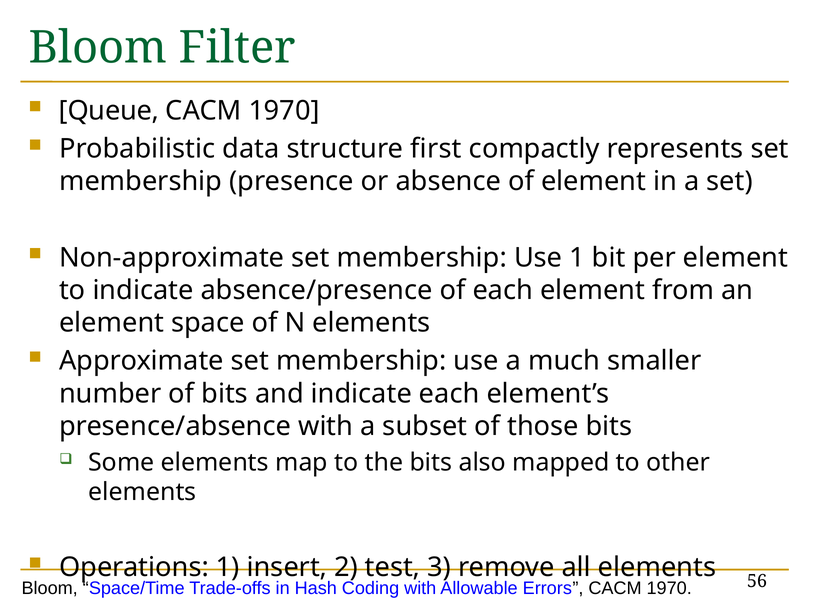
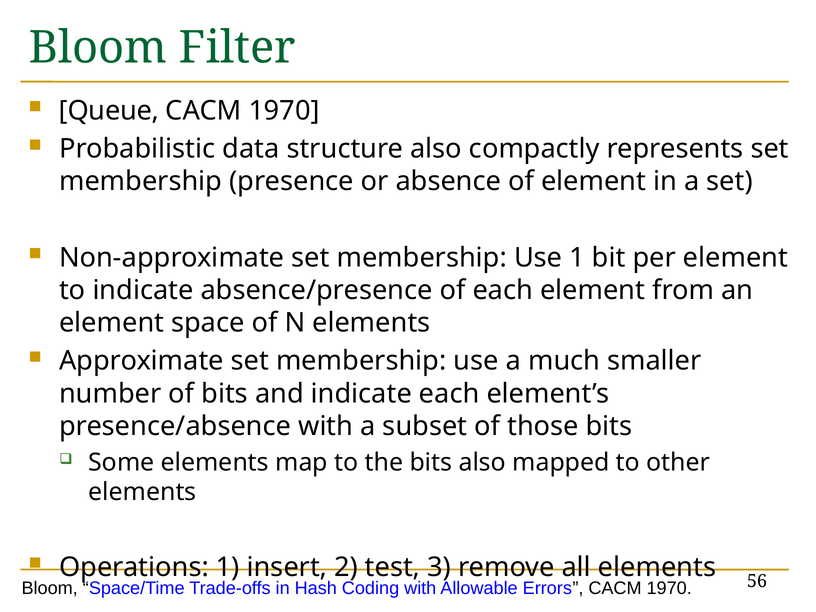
structure first: first -> also
